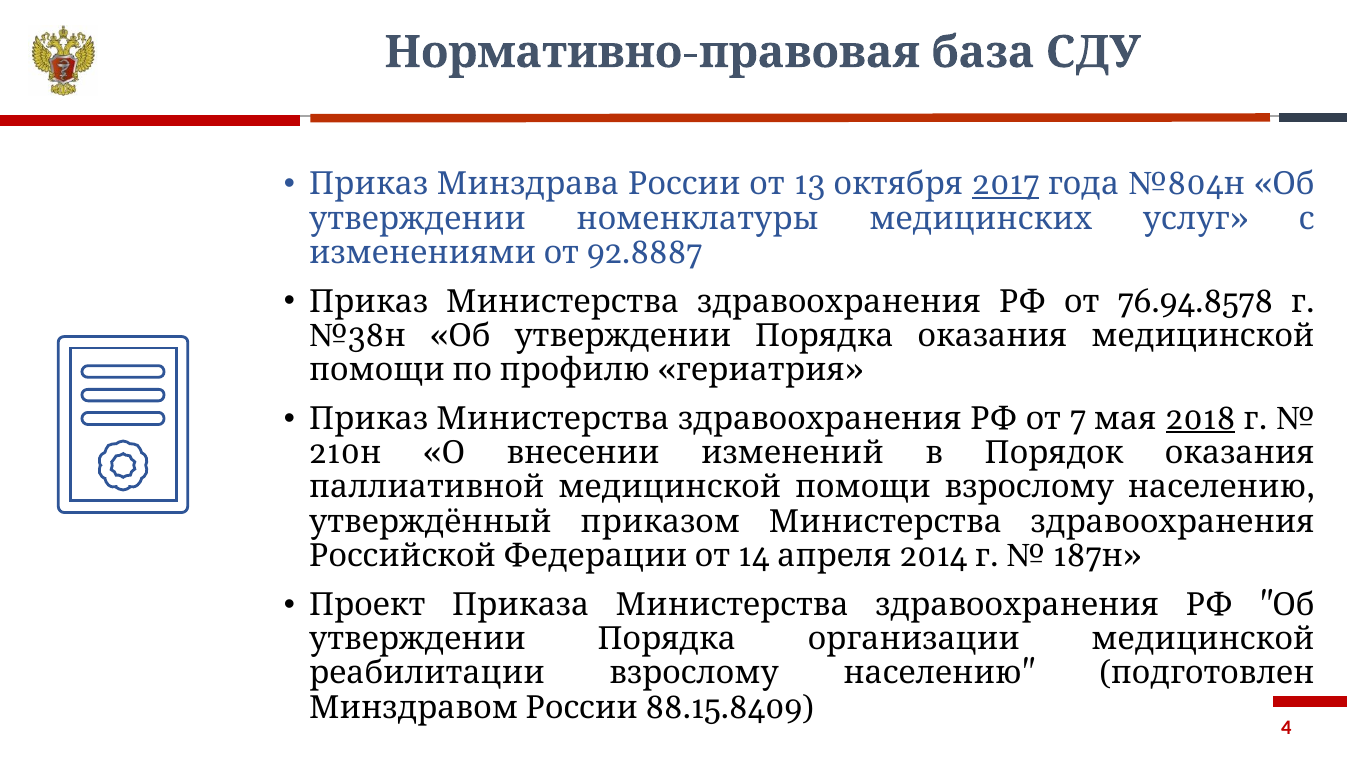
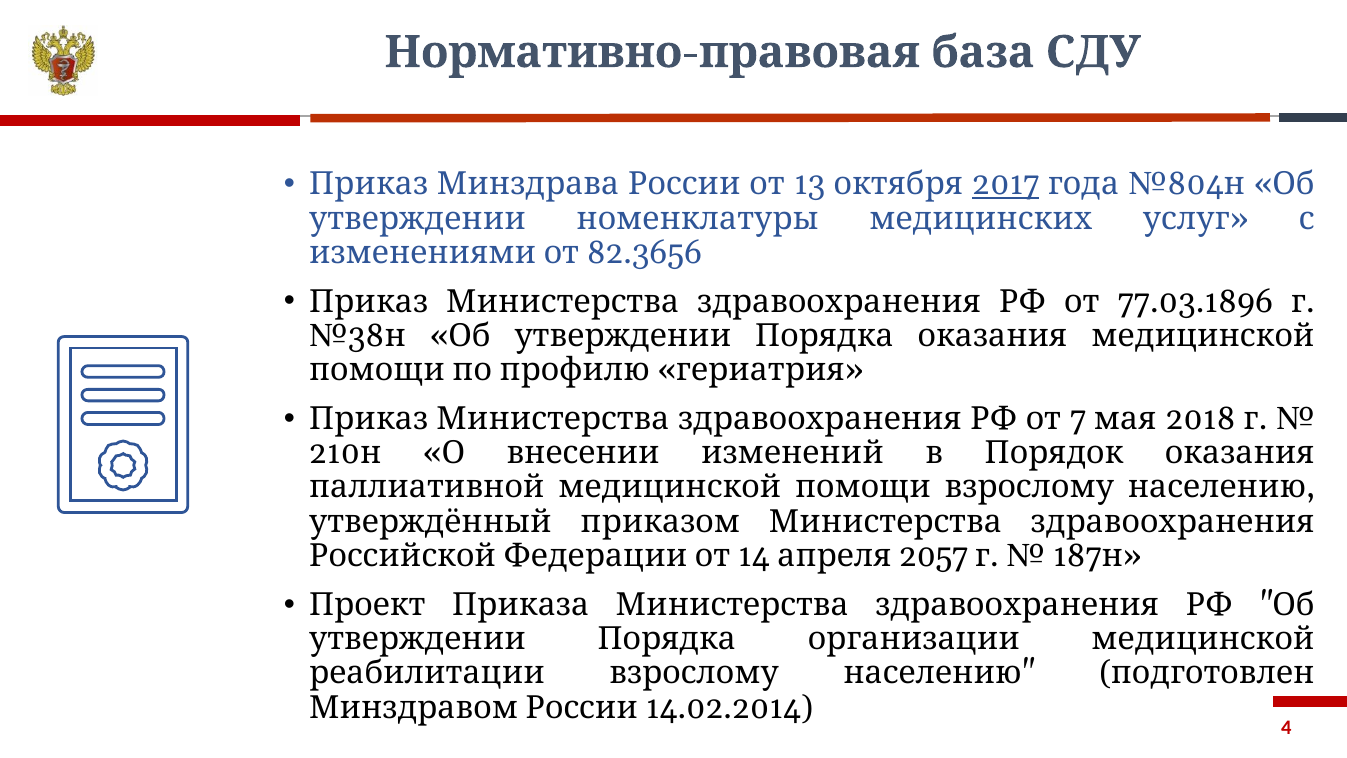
92.8887: 92.8887 -> 82.3656
76.94.8578: 76.94.8578 -> 77.03.1896
2018 underline: present -> none
2014: 2014 -> 2057
88.15.8409: 88.15.8409 -> 14.02.2014
